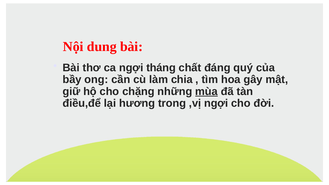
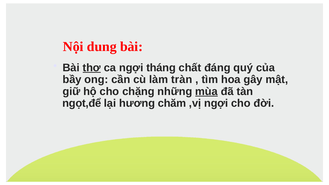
thơ underline: none -> present
chia: chia -> tràn
điều,để: điều,để -> ngọt,để
trong: trong -> chăm
